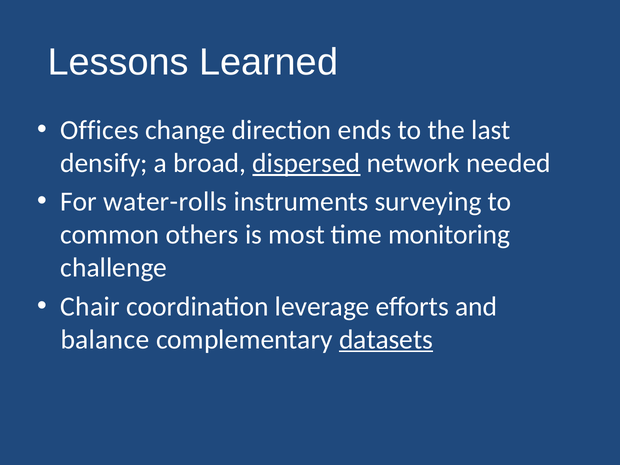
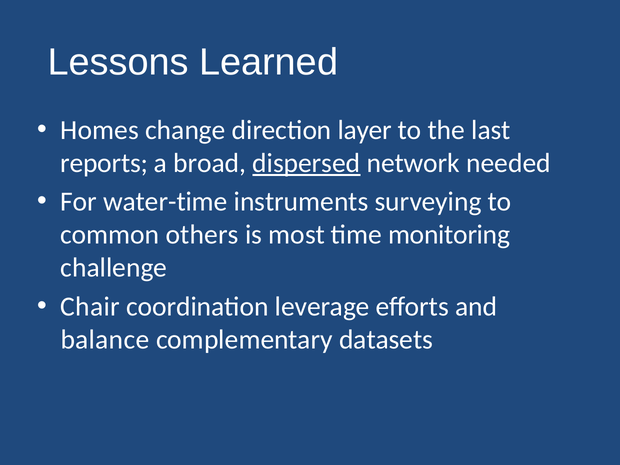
Offices: Offices -> Homes
ends: ends -> layer
densify: densify -> reports
water-rolls: water-rolls -> water-time
datasets underline: present -> none
